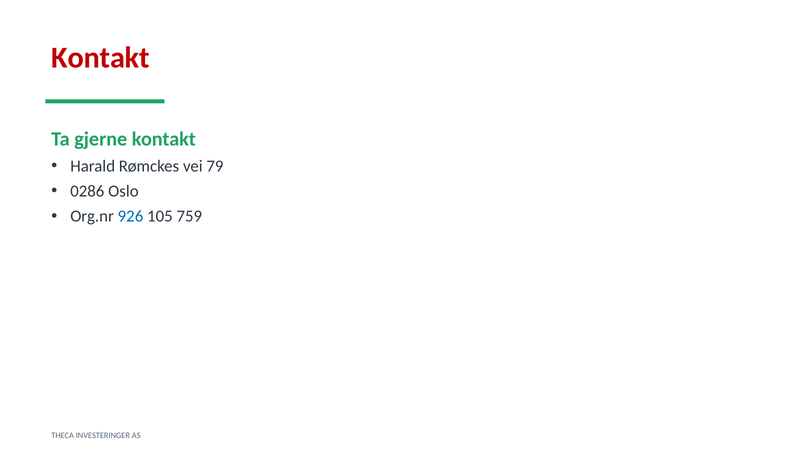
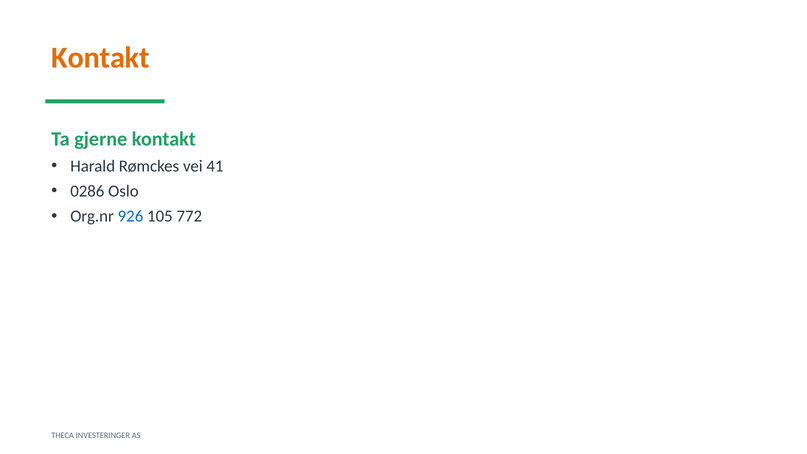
Kontakt at (101, 58) colour: red -> orange
79: 79 -> 41
759: 759 -> 772
